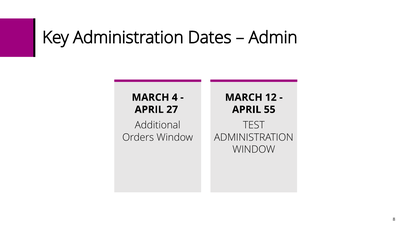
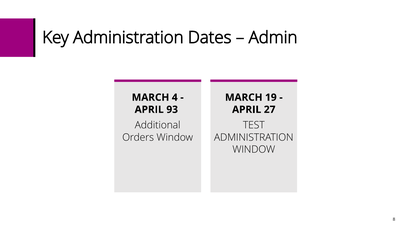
12: 12 -> 19
27: 27 -> 93
55: 55 -> 27
